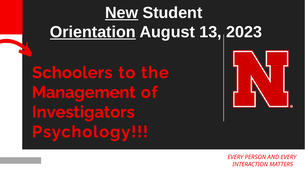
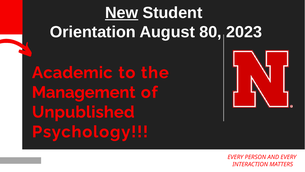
Orientation underline: present -> none
13: 13 -> 80
Schoolers: Schoolers -> Academic
Investigators: Investigators -> Unpublished
